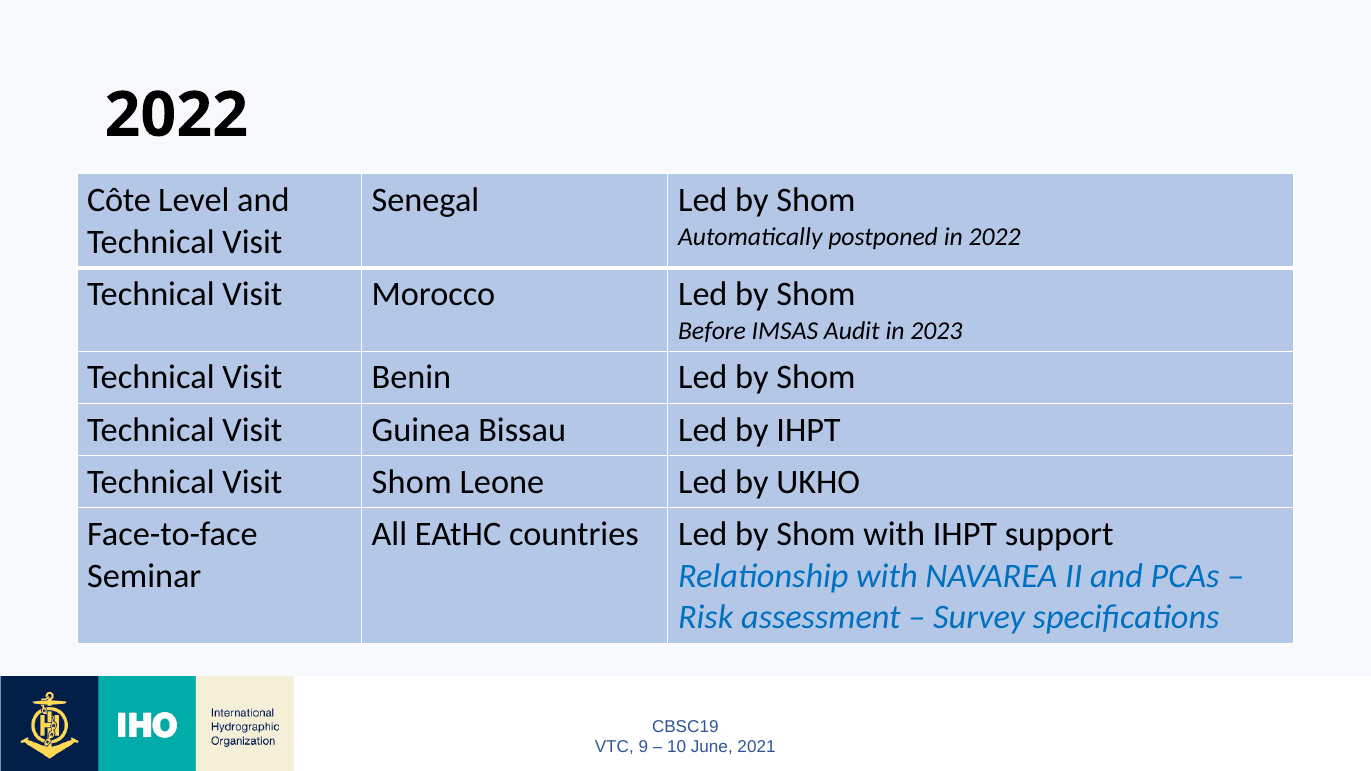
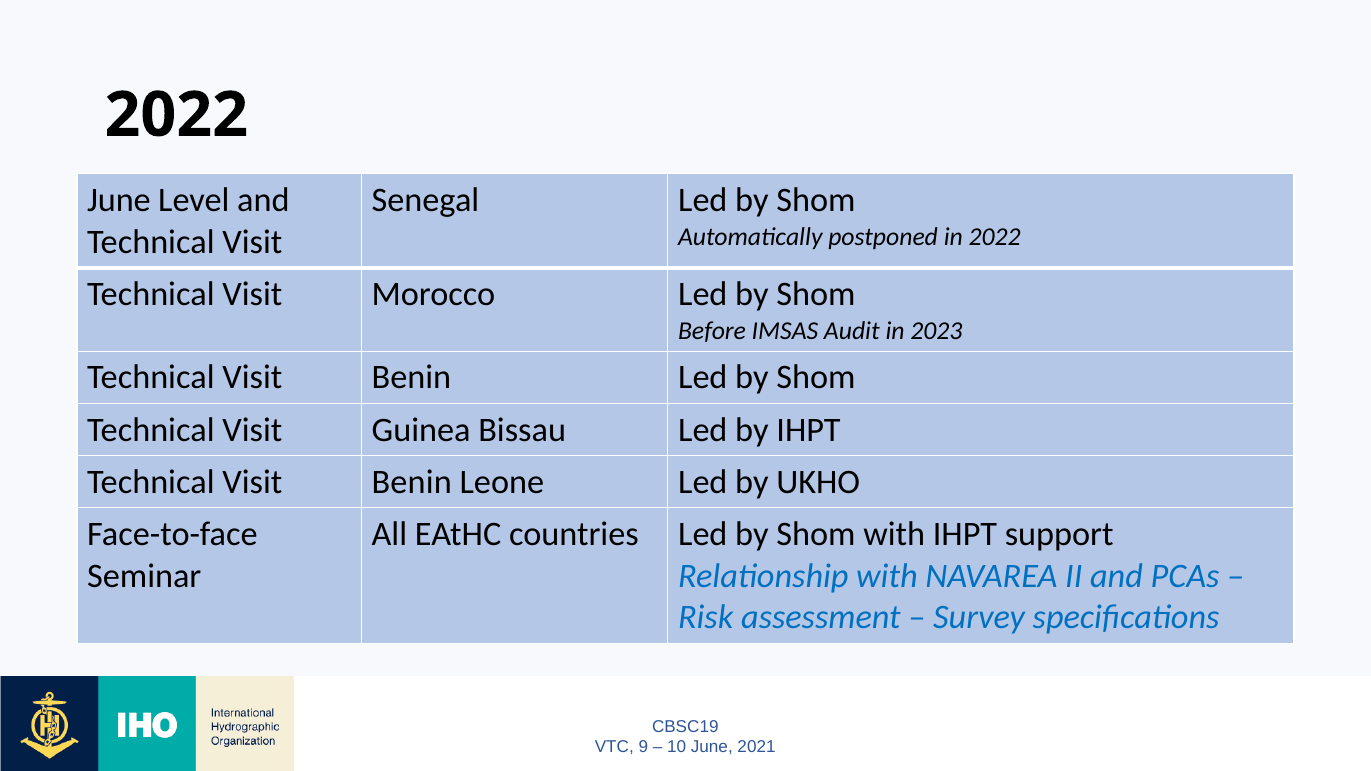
Côte at (119, 200): Côte -> June
Shom at (412, 482): Shom -> Benin
